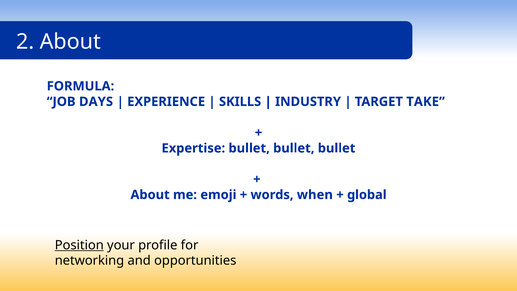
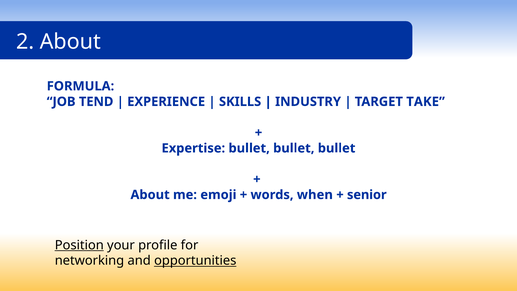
DAYS: DAYS -> TEND
global: global -> senior
opportunities underline: none -> present
